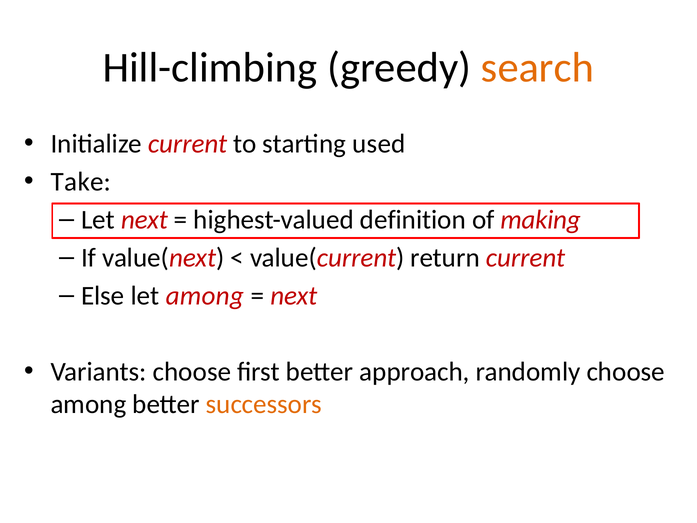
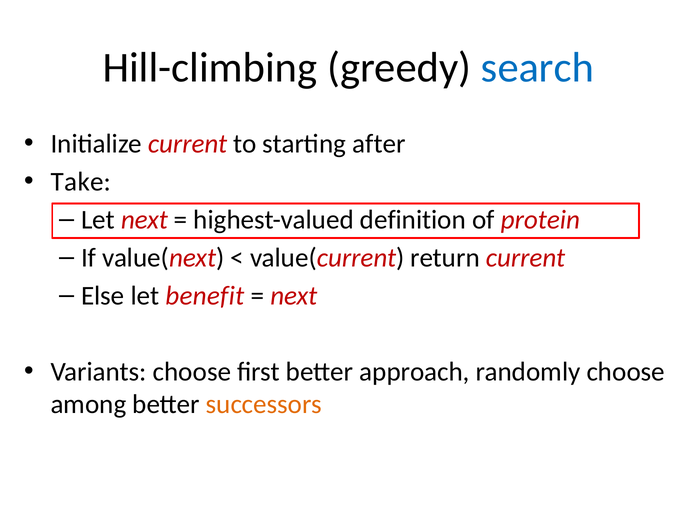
search colour: orange -> blue
used: used -> after
making: making -> protein
let among: among -> benefit
